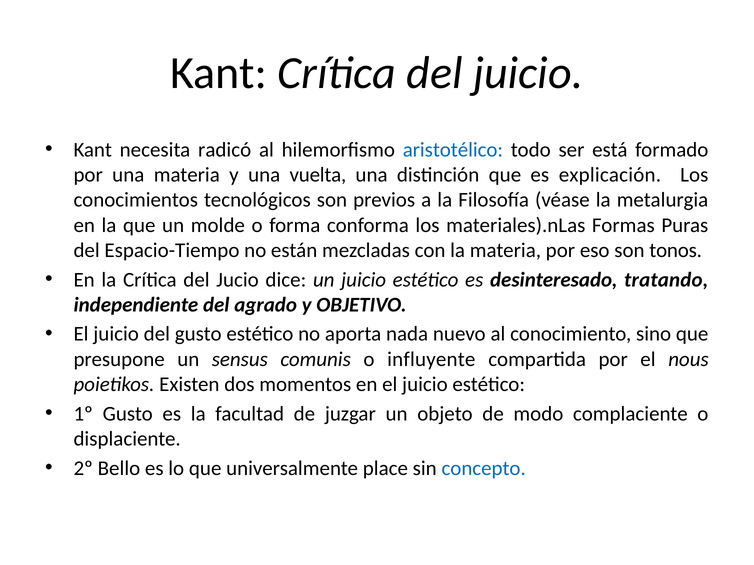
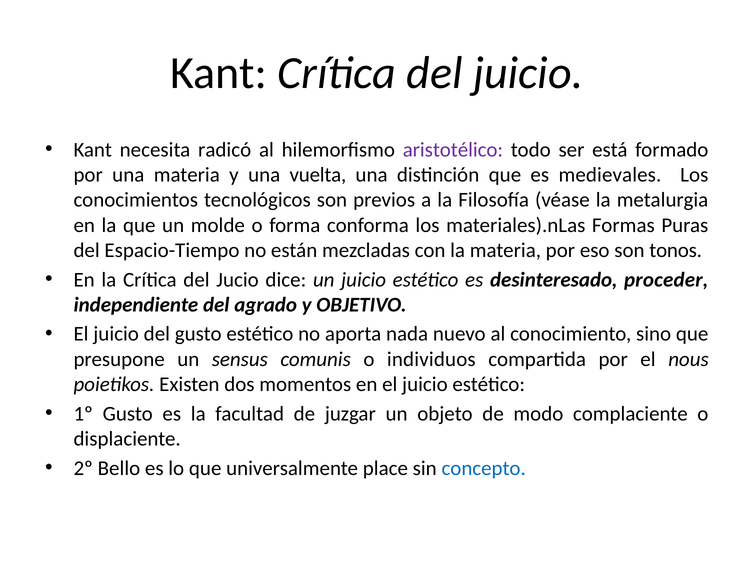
aristotélico colour: blue -> purple
explicación: explicación -> medievales
tratando: tratando -> proceder
influyente: influyente -> individuos
